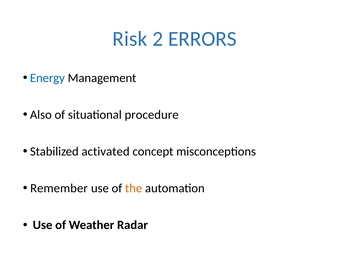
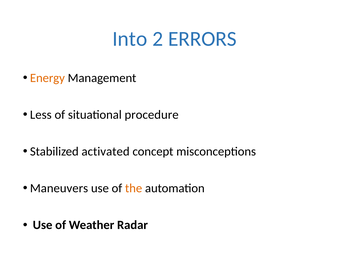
Risk: Risk -> Into
Energy colour: blue -> orange
Also: Also -> Less
Remember: Remember -> Maneuvers
